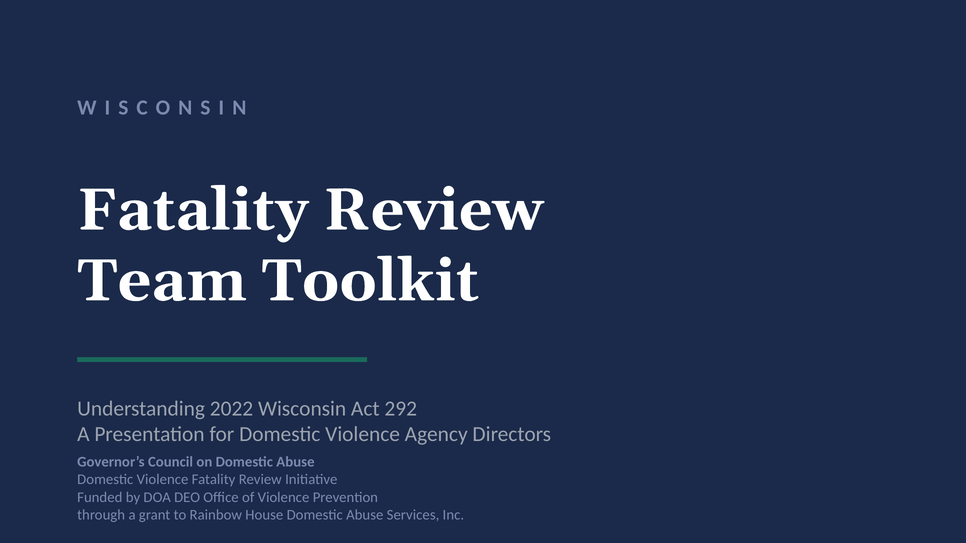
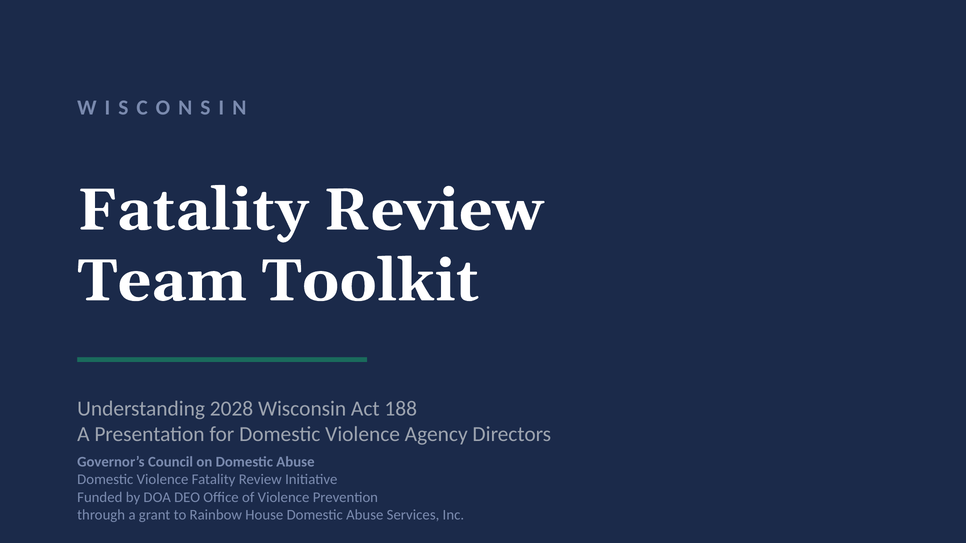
2022: 2022 -> 2028
292: 292 -> 188
